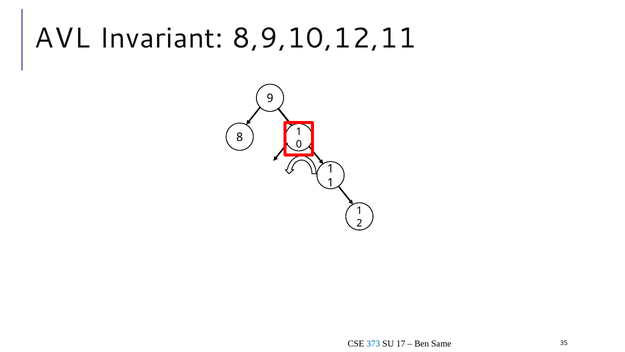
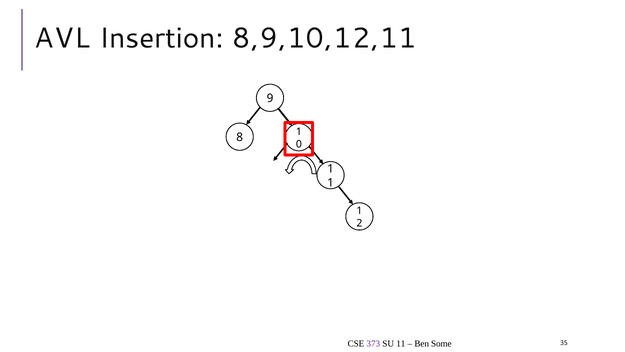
Invariant: Invariant -> Insertion
373 colour: blue -> purple
17: 17 -> 11
Same: Same -> Some
